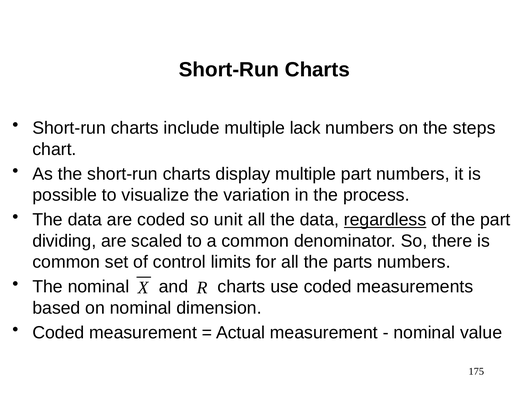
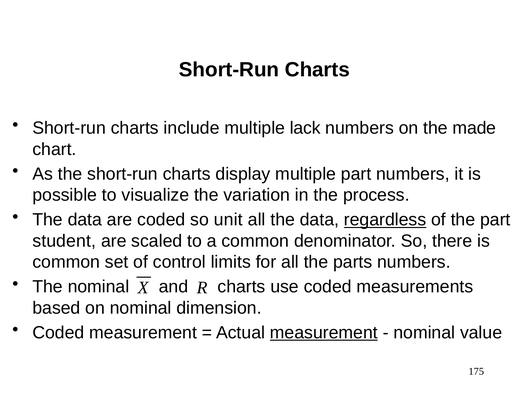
steps: steps -> made
dividing: dividing -> student
measurement at (324, 332) underline: none -> present
